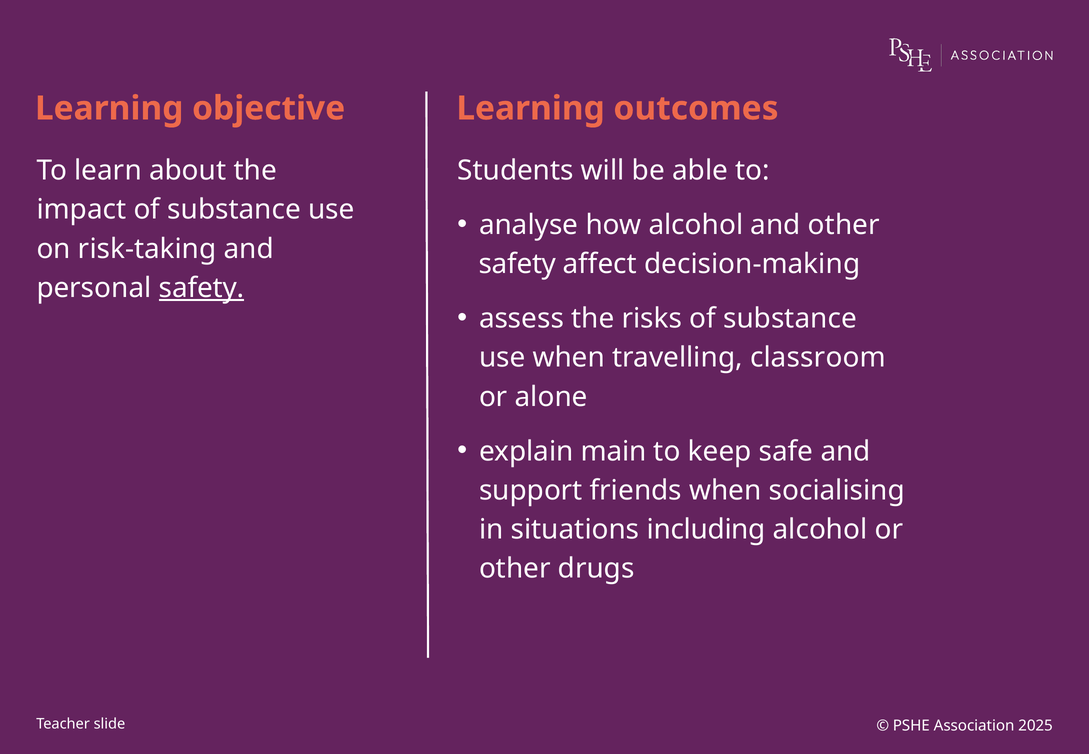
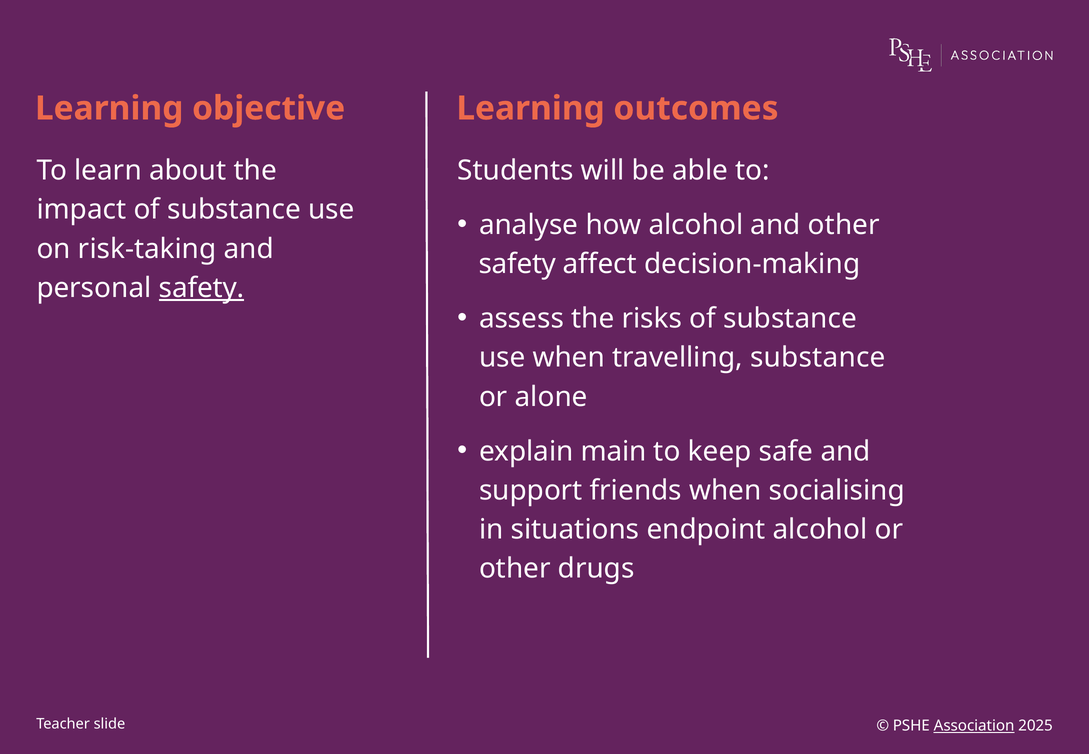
travelling classroom: classroom -> substance
including: including -> endpoint
Association underline: none -> present
